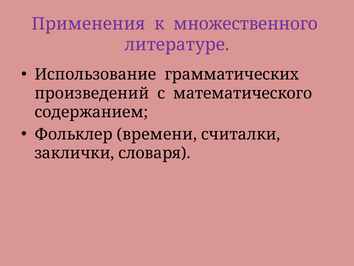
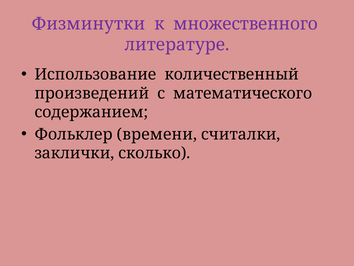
Применения: Применения -> Физминутки
грамматических: грамматических -> количественный
словаря: словаря -> сколько
